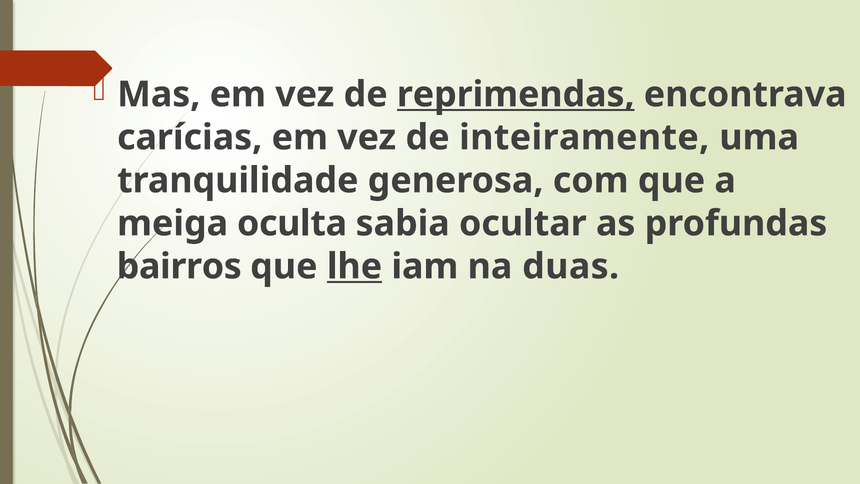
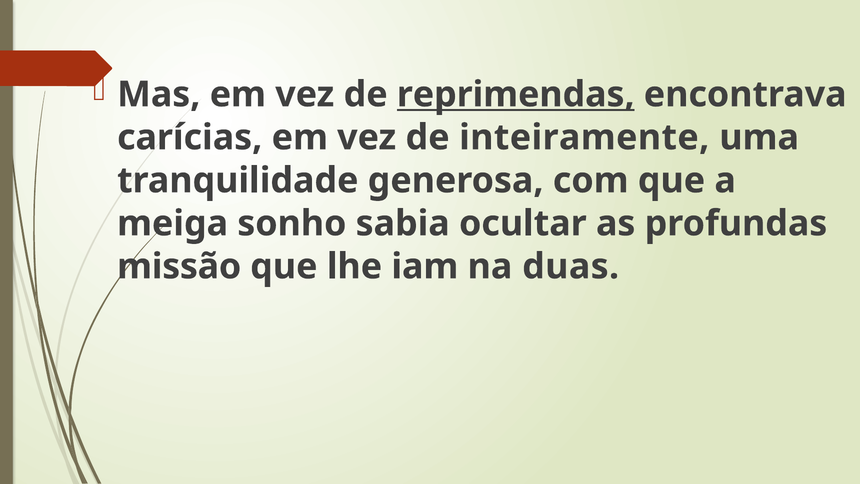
oculta: oculta -> sonho
bairros: bairros -> missão
lhe underline: present -> none
